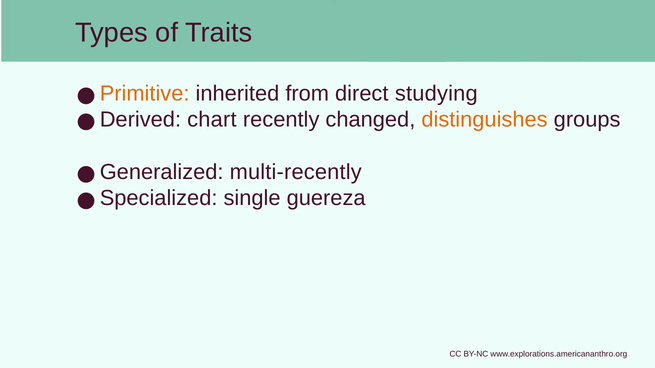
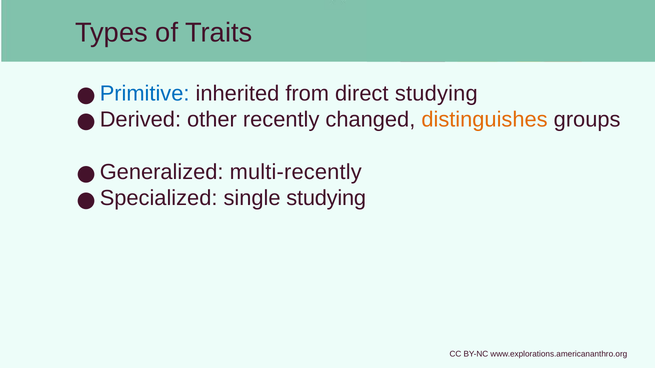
Primitive colour: orange -> blue
chart: chart -> other
single guereza: guereza -> studying
